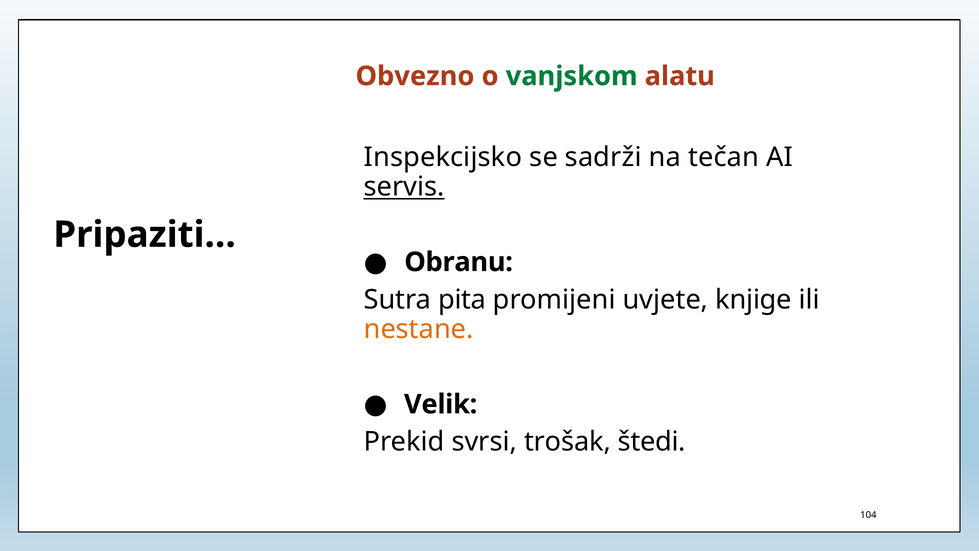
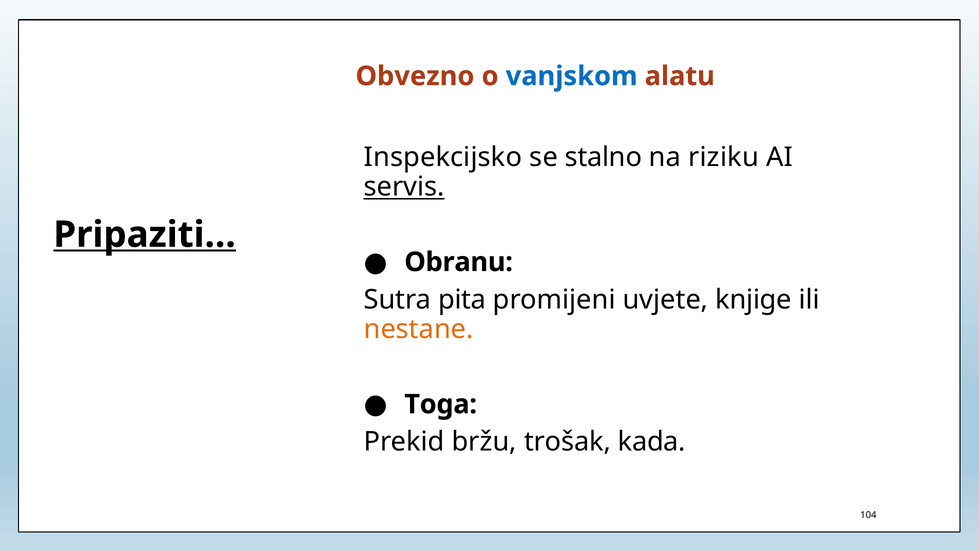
vanjskom colour: green -> blue
sadrži: sadrži -> stalno
tečan: tečan -> riziku
Pripaziti… underline: none -> present
Velik: Velik -> Toga
svrsi: svrsi -> bržu
štedi: štedi -> kada
